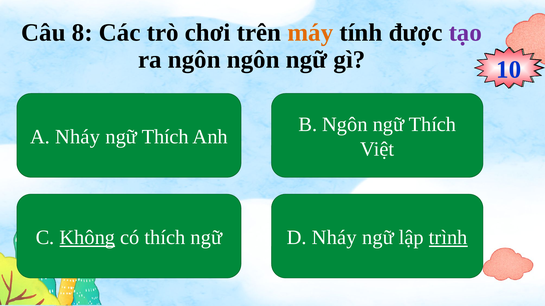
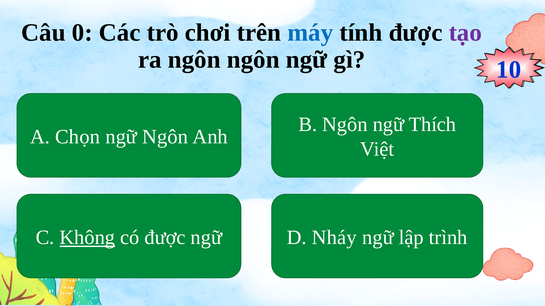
8: 8 -> 0
máy colour: orange -> blue
A Nháy: Nháy -> Chọn
Thích at (165, 137): Thích -> Ngôn
có thích: thích -> được
trình underline: present -> none
